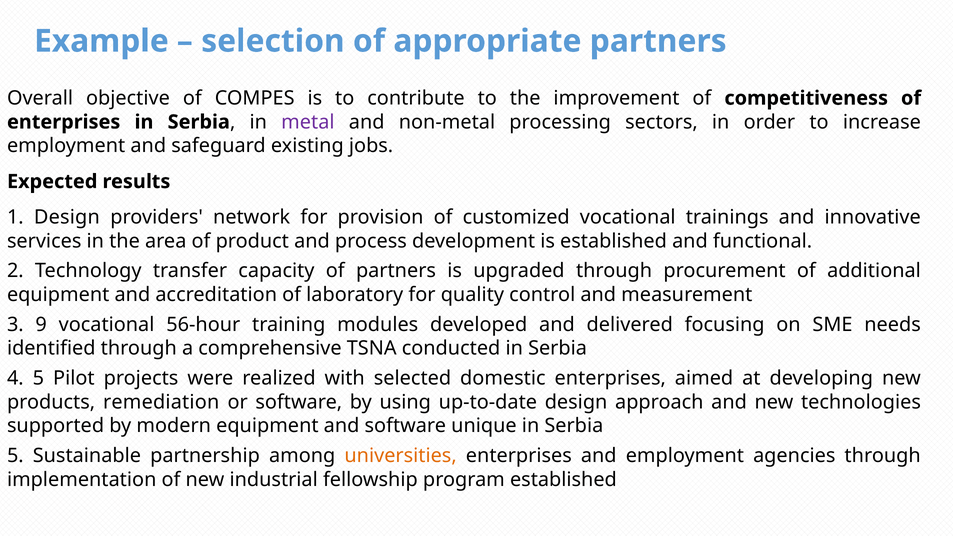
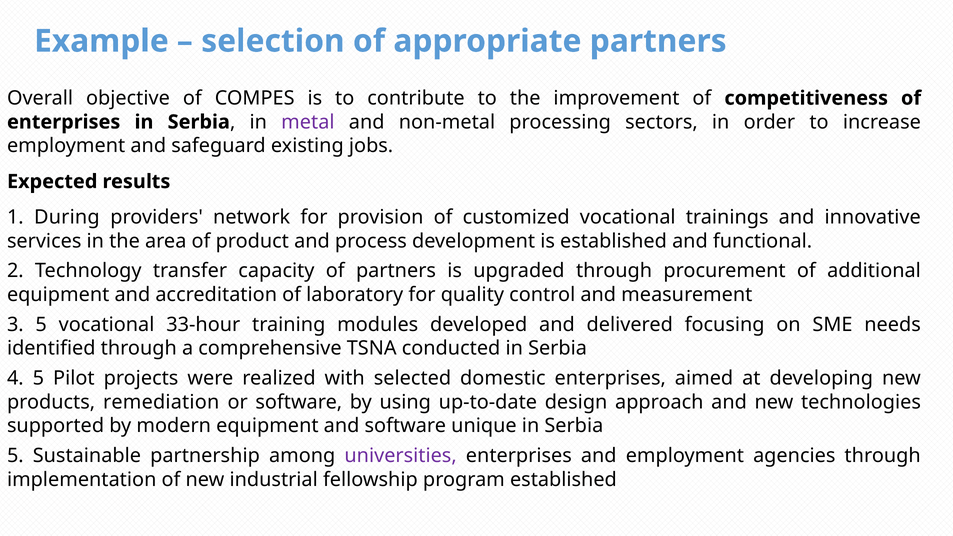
1 Design: Design -> During
3 9: 9 -> 5
56-hour: 56-hour -> 33-hour
universities colour: orange -> purple
